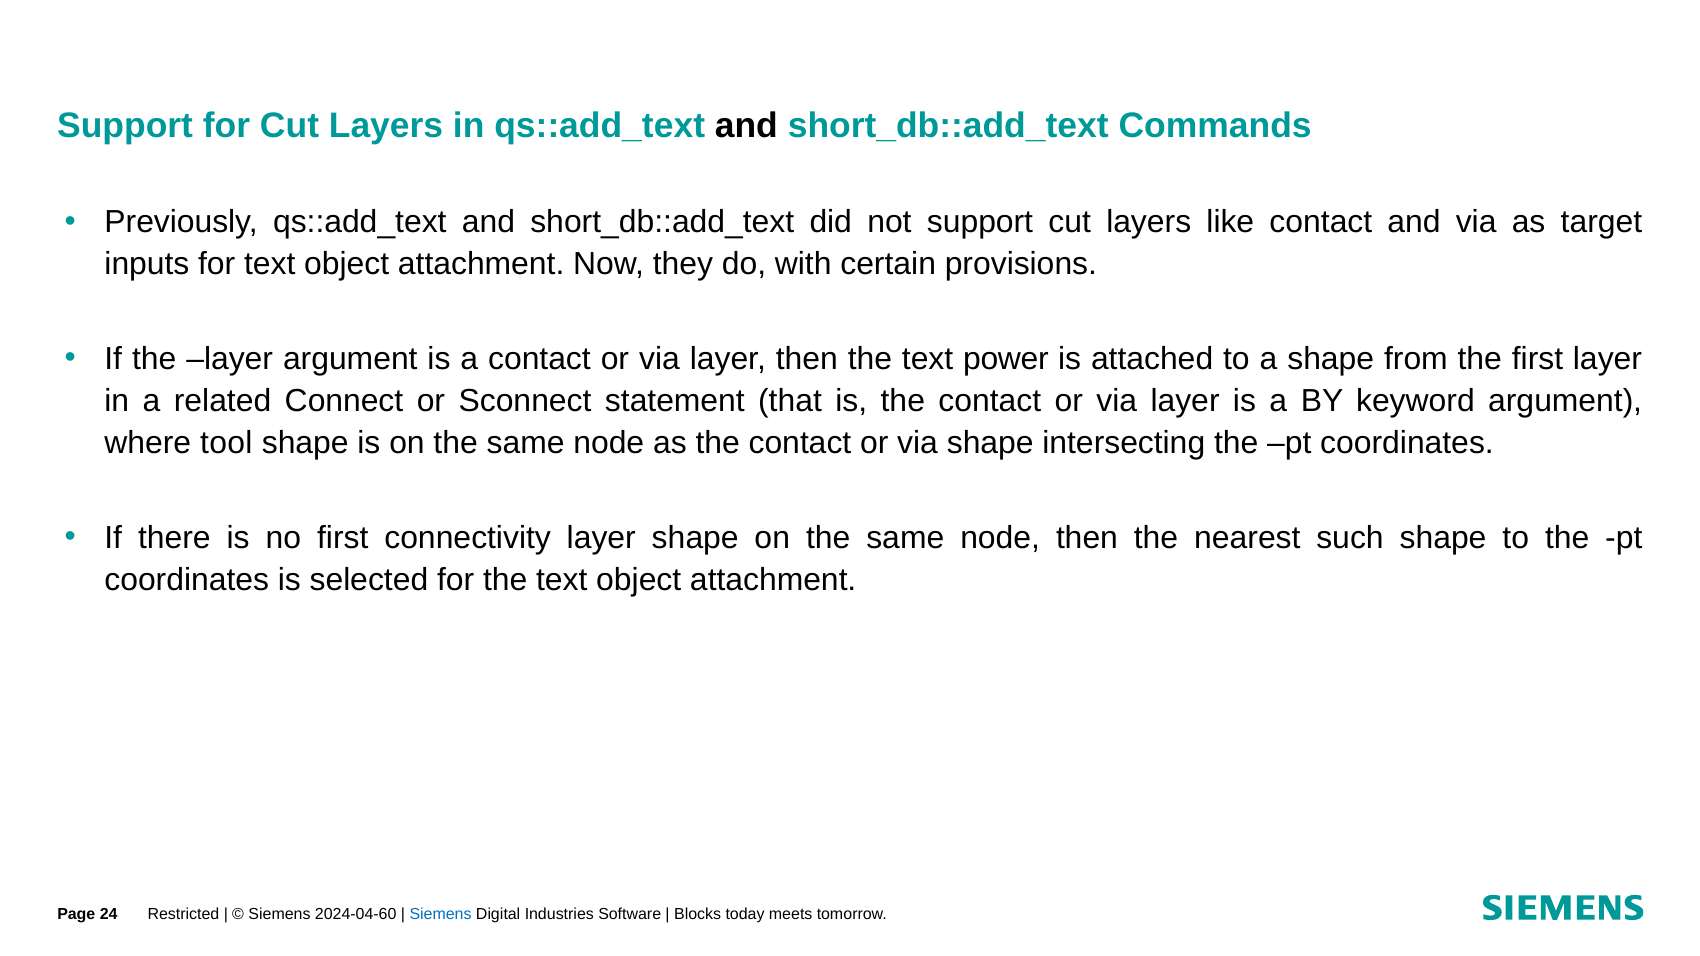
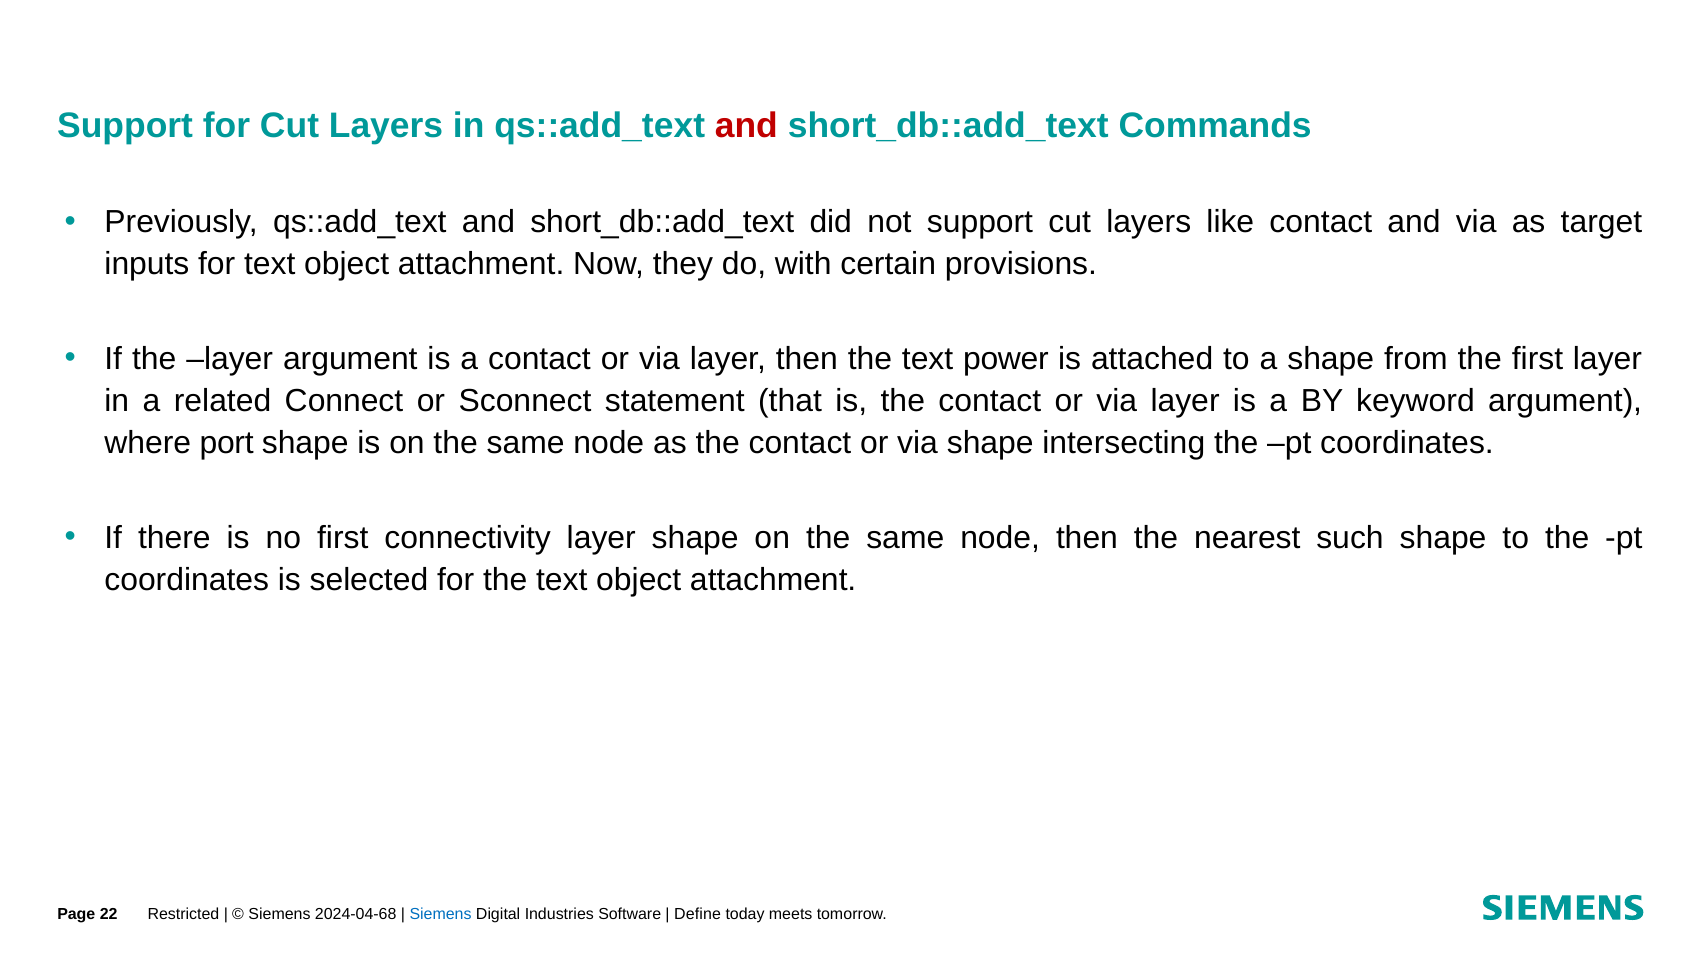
and at (746, 126) colour: black -> red
tool: tool -> port
24: 24 -> 22
2024-04-60: 2024-04-60 -> 2024-04-68
Blocks: Blocks -> Define
